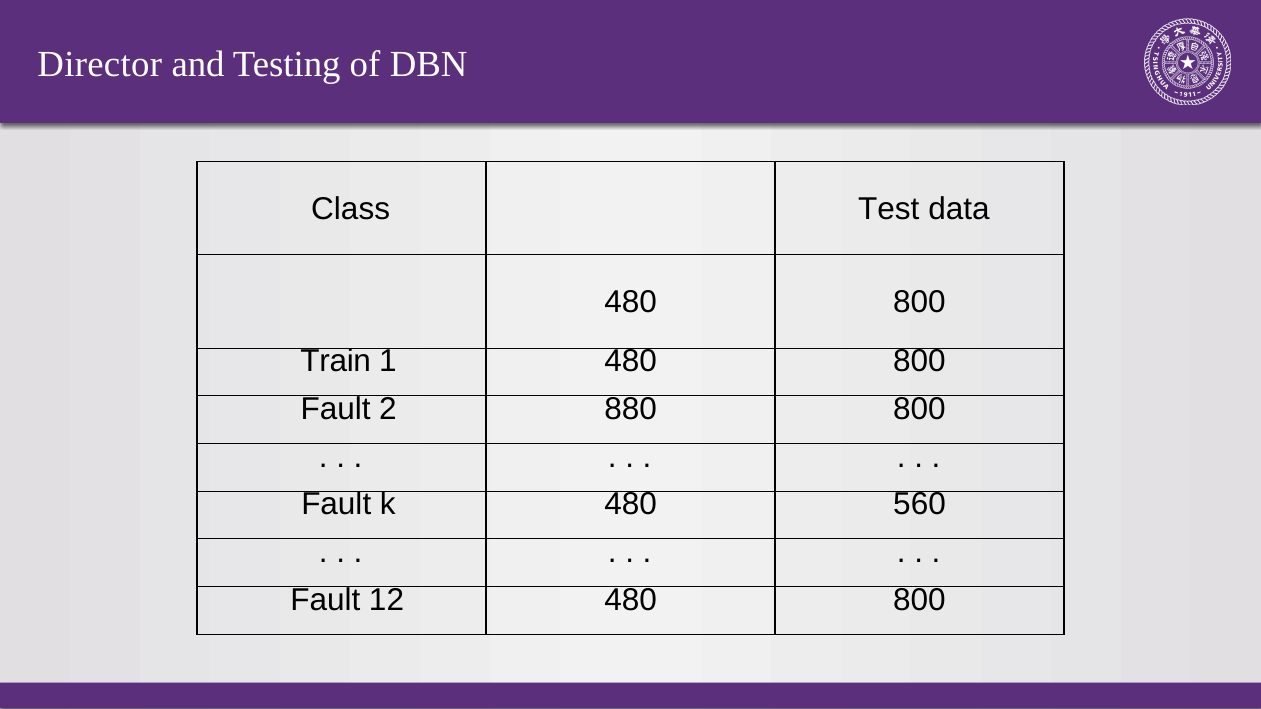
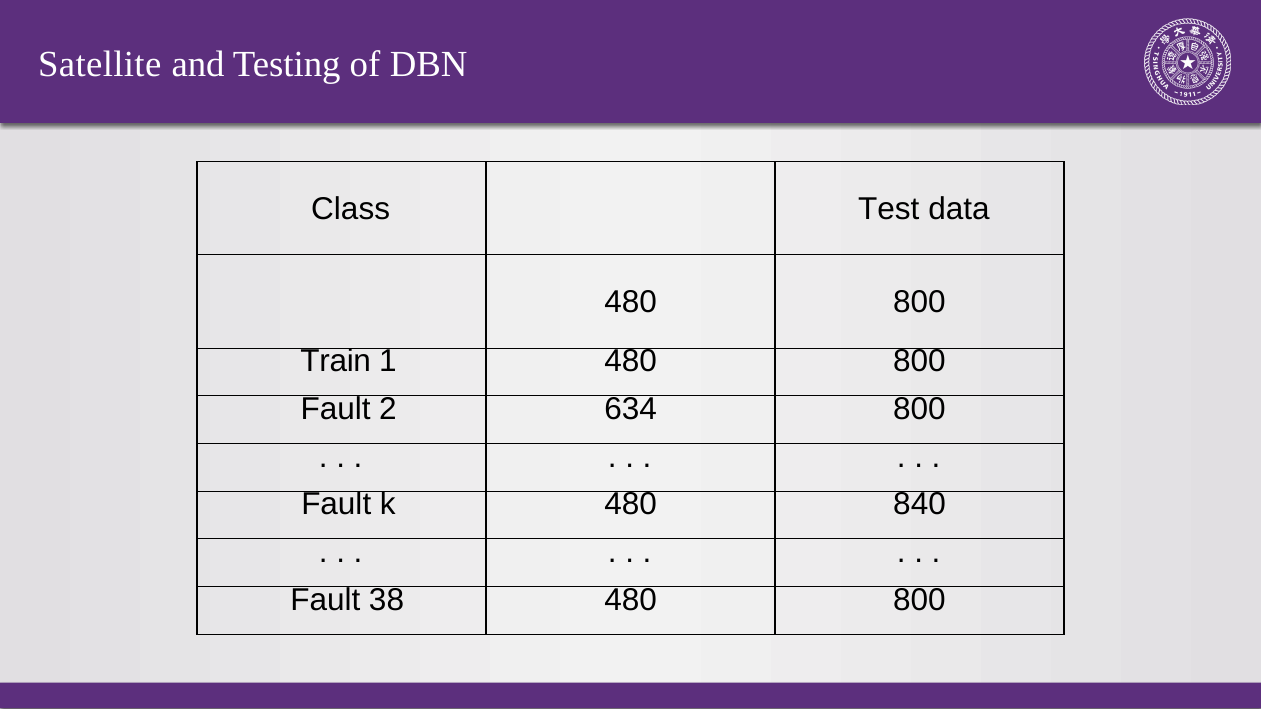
Director: Director -> Satellite
880: 880 -> 634
560: 560 -> 840
12: 12 -> 38
